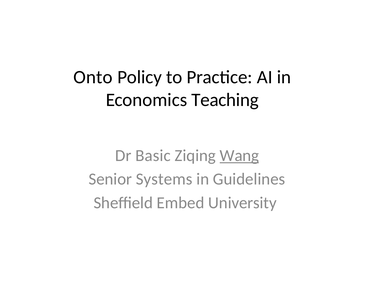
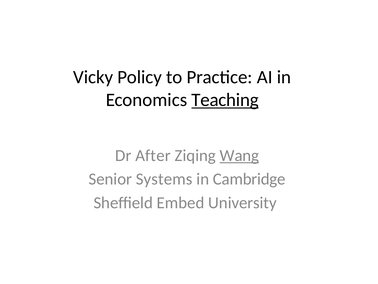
Onto: Onto -> Vicky
Teaching underline: none -> present
Basic: Basic -> After
Guidelines: Guidelines -> Cambridge
